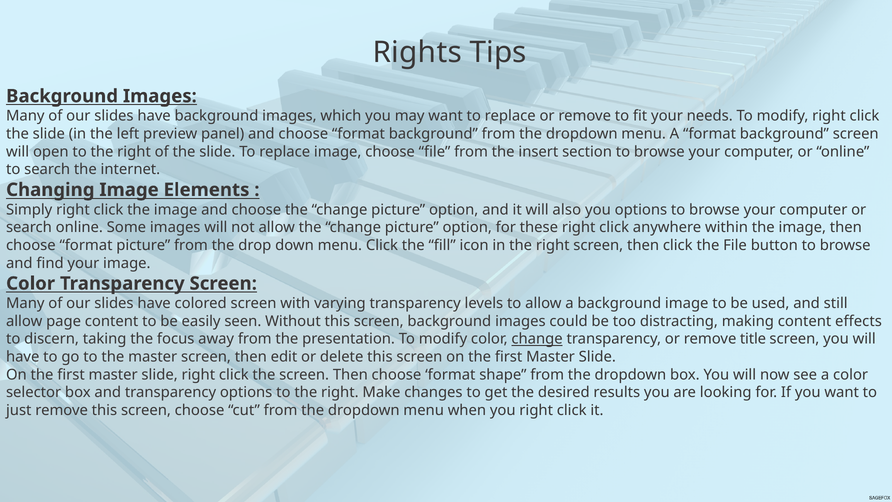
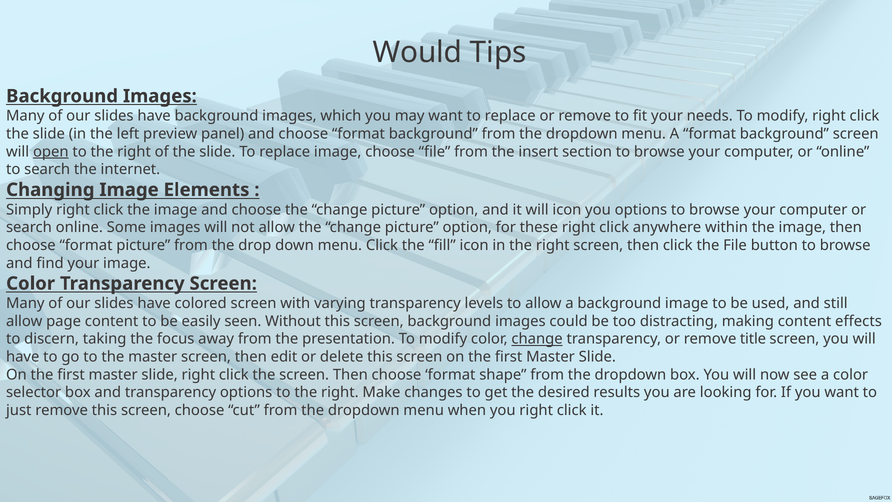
Rights: Rights -> Would
open underline: none -> present
will also: also -> icon
